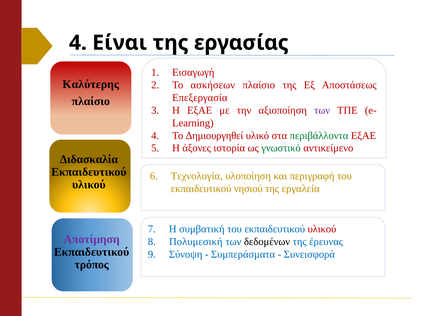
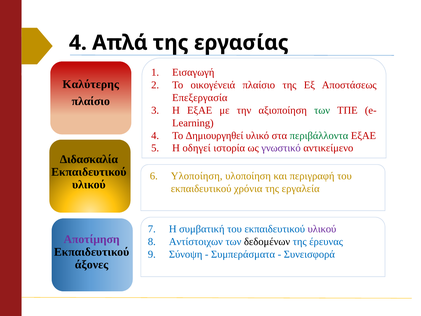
Είναι: Είναι -> Απλά
ασκήσεων: ασκήσεων -> οικογένειά
των at (322, 110) colour: purple -> green
άξονες: άξονες -> οδηγεί
γνωστικό colour: green -> purple
6 Τεχνολογία: Τεχνολογία -> Υλοποίηση
νησιού: νησιού -> χρόνια
υλικού at (322, 229) colour: red -> purple
Πολυμεσική: Πολυμεσική -> Αντίστοιχων
τρόπος: τρόπος -> άξονες
